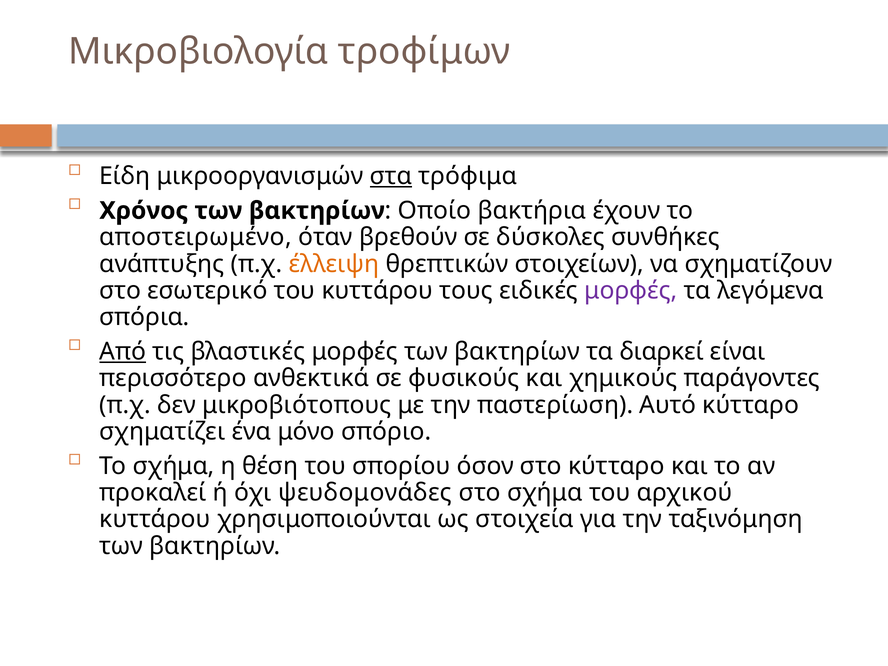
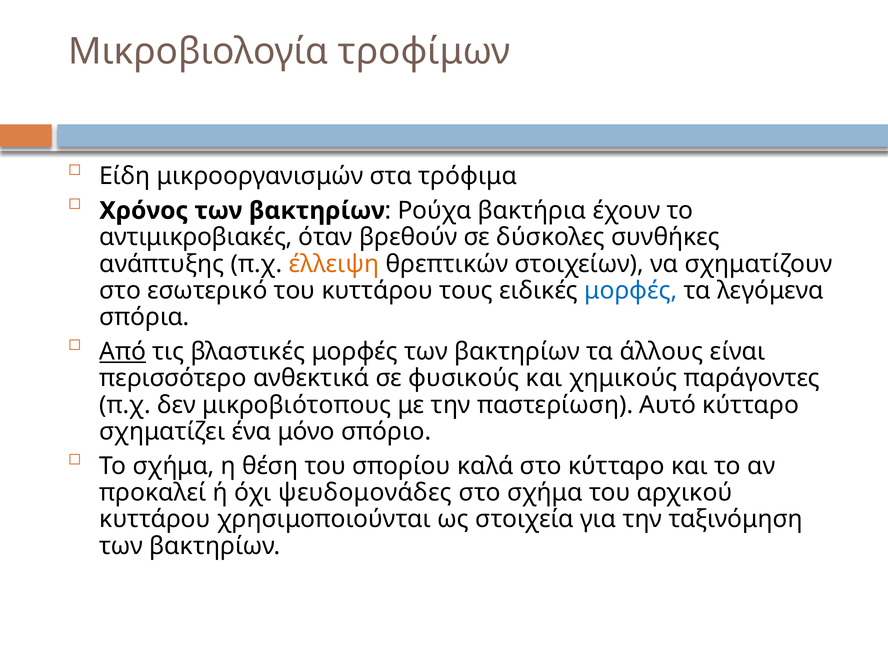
στα underline: present -> none
Οποίο: Οποίο -> Ρούχα
αποστειρωμένο: αποστειρωμένο -> αντιμικροβιακές
μορφές at (631, 291) colour: purple -> blue
διαρκεί: διαρκεί -> άλλους
όσον: όσον -> καλά
